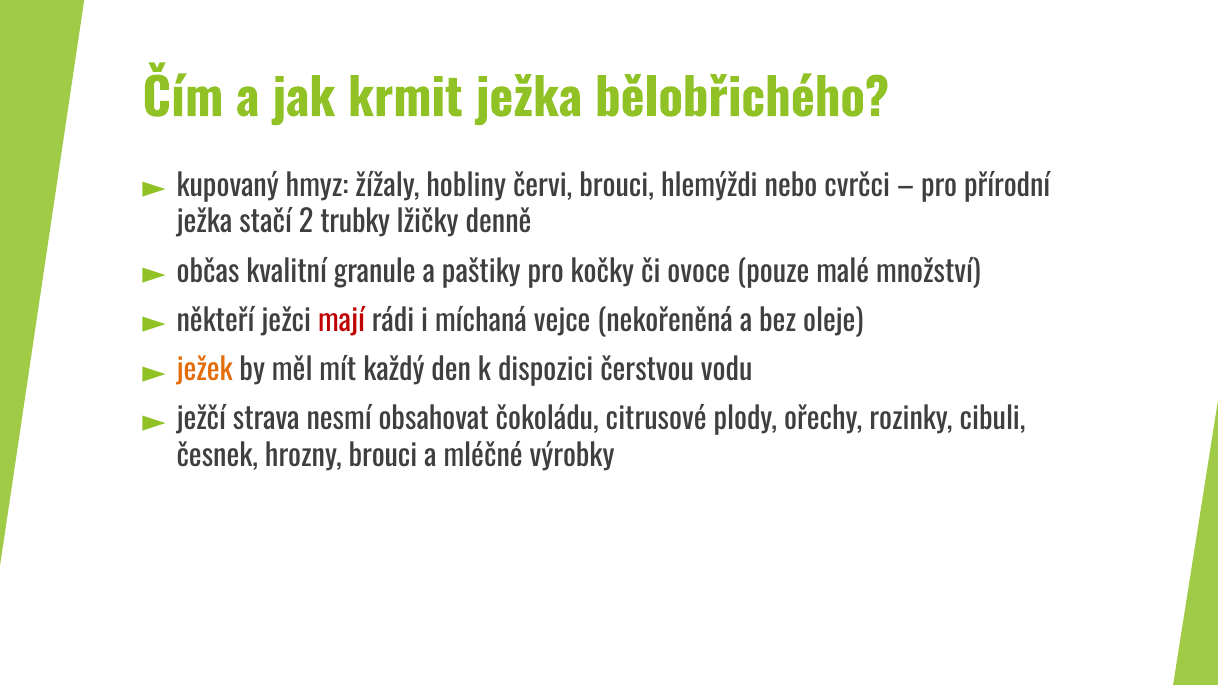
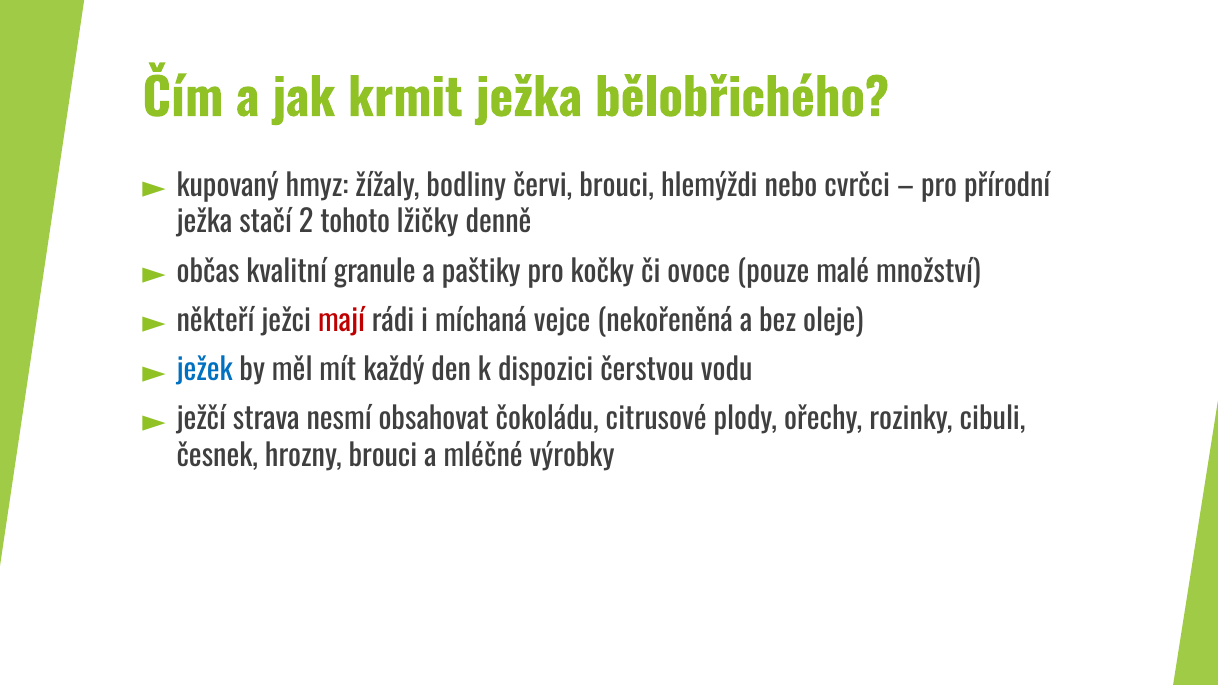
hobliny: hobliny -> bodliny
trubky: trubky -> tohoto
ježek colour: orange -> blue
